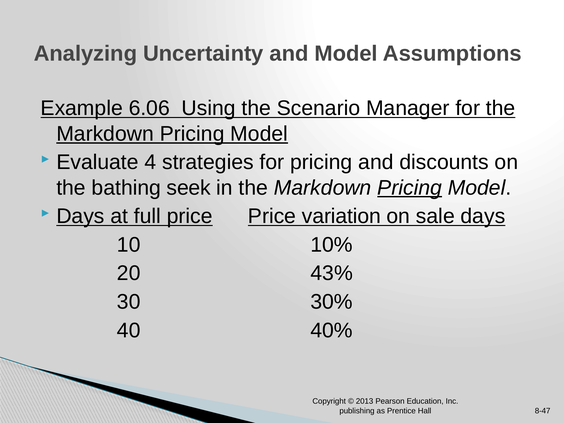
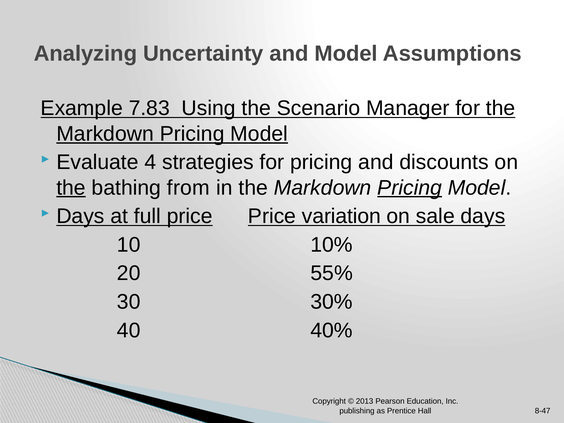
6.06: 6.06 -> 7.83
the at (71, 188) underline: none -> present
seek: seek -> from
43%: 43% -> 55%
